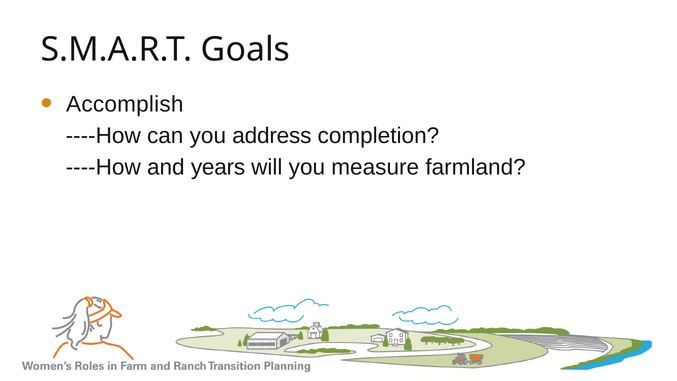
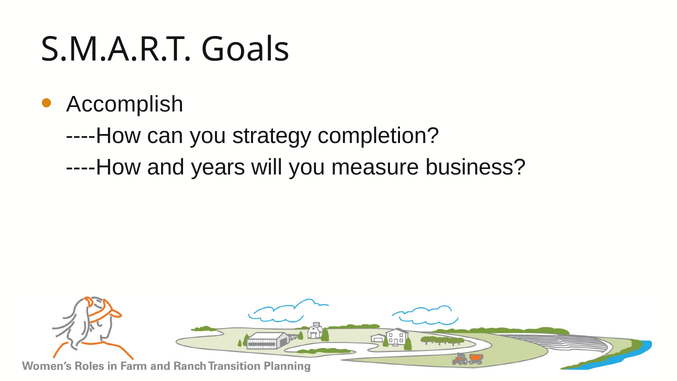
address: address -> strategy
farmland: farmland -> business
